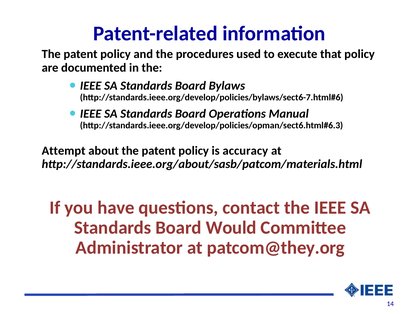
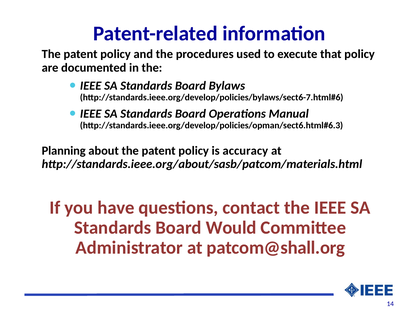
Attempt: Attempt -> Planning
patcom@they.org: patcom@they.org -> patcom@shall.org
